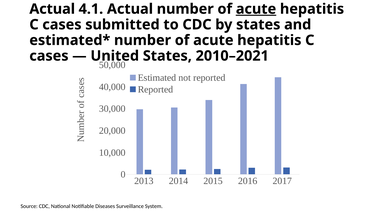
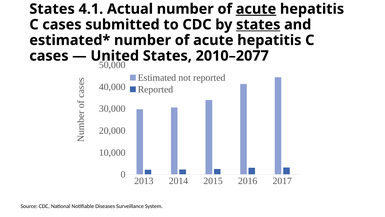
Actual at (52, 9): Actual -> States
states at (258, 25) underline: none -> present
2010–2021: 2010–2021 -> 2010–2077
